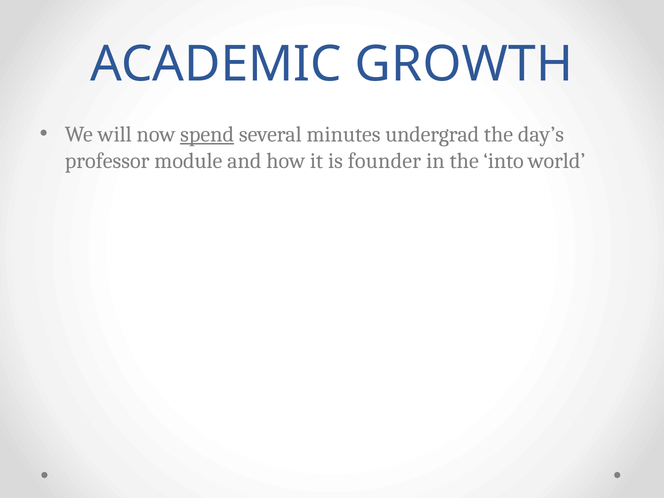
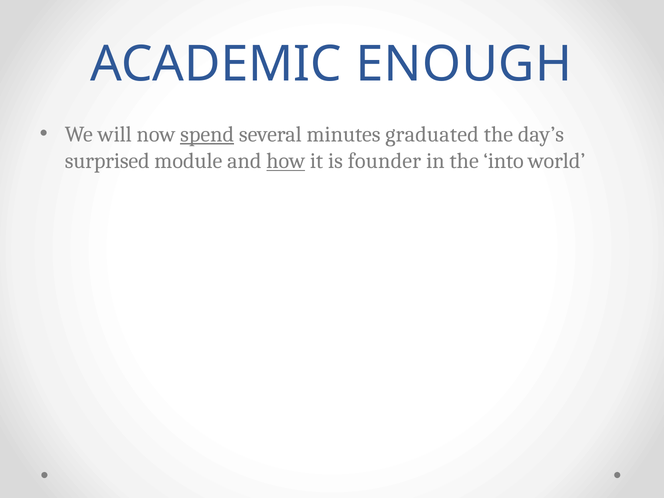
GROWTH: GROWTH -> ENOUGH
undergrad: undergrad -> graduated
professor: professor -> surprised
how underline: none -> present
